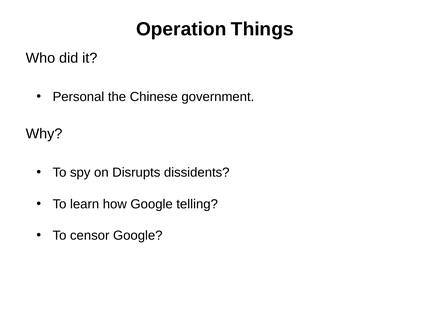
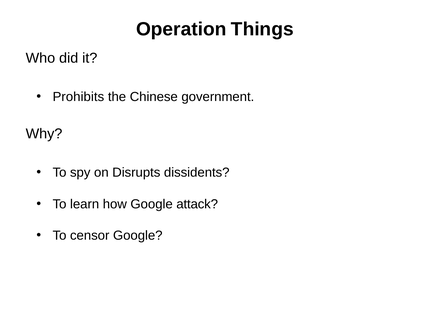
Personal: Personal -> Prohibits
telling: telling -> attack
